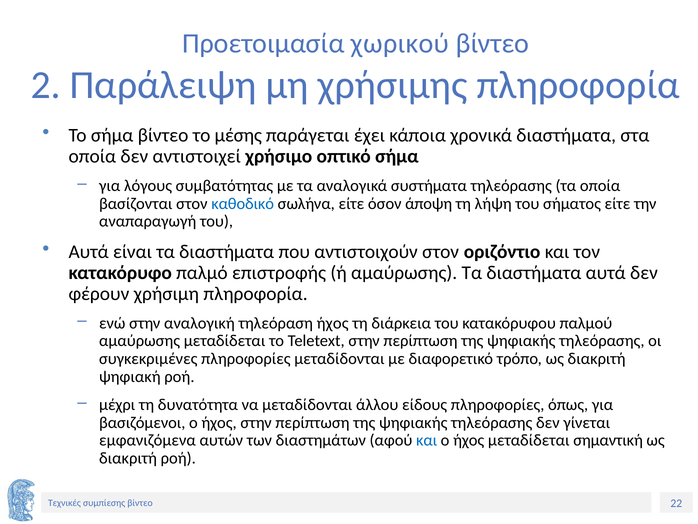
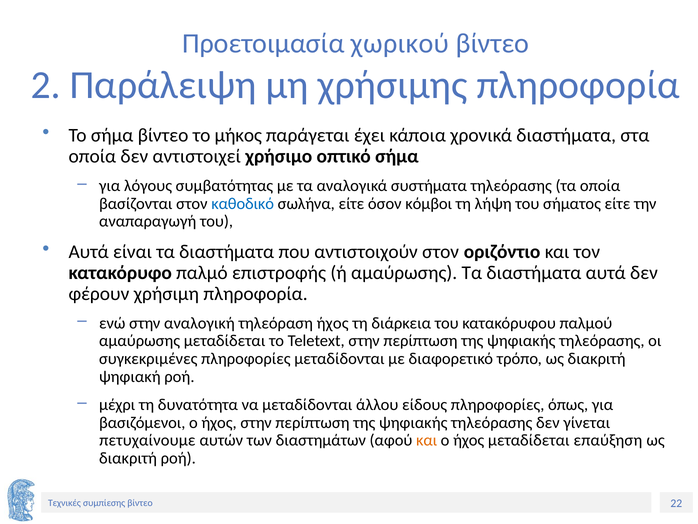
μέσης: μέσης -> μήκος
άποψη: άποψη -> κόμβοι
εμφανιζόμενα: εμφανιζόμενα -> πετυχαίνουμε
και at (427, 440) colour: blue -> orange
σημαντική: σημαντική -> επαύξηση
